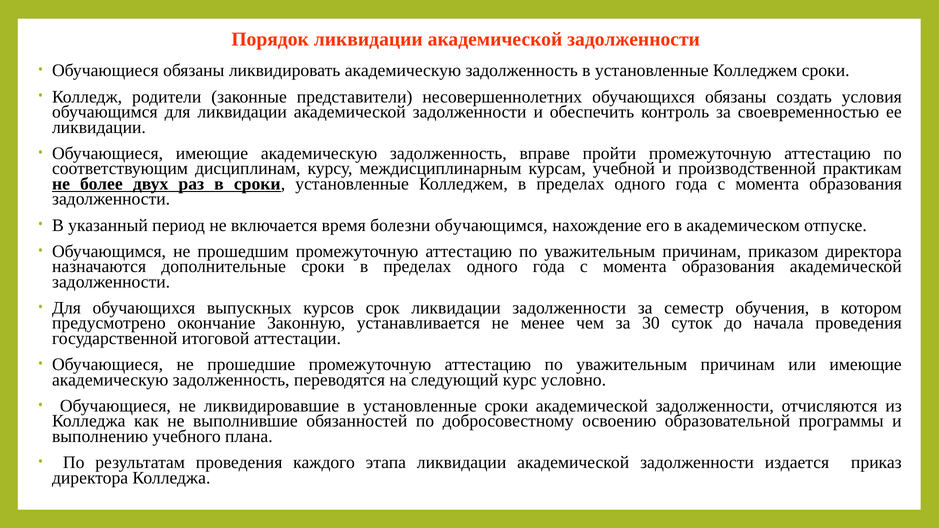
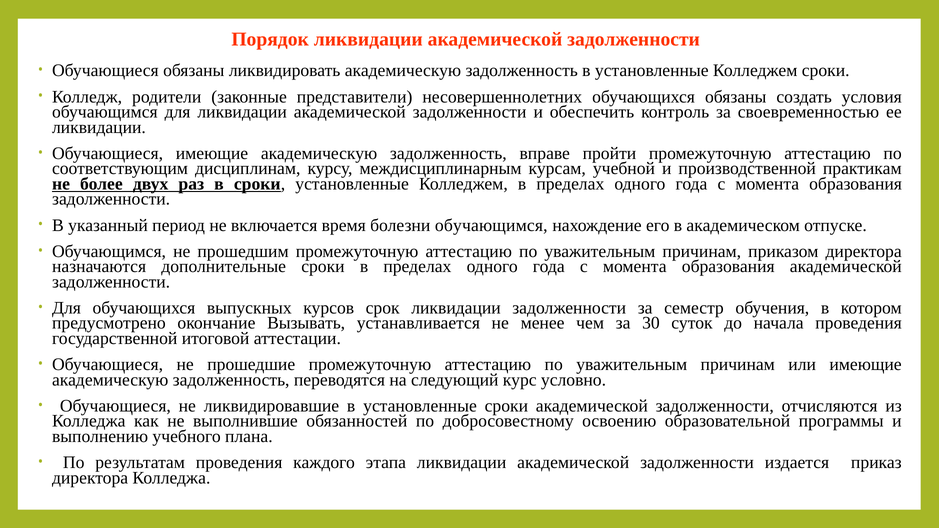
Законную: Законную -> Вызывать
